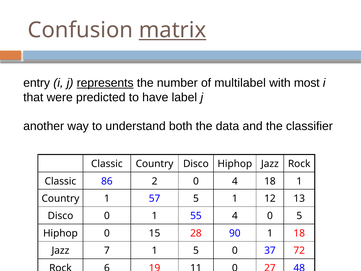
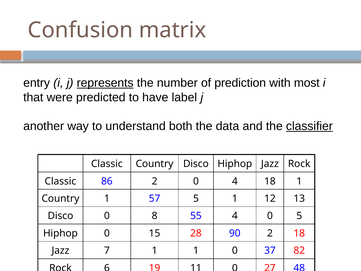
matrix underline: present -> none
multilabel: multilabel -> prediction
classifier underline: none -> present
0 1: 1 -> 8
90 1: 1 -> 2
1 5: 5 -> 1
72: 72 -> 82
